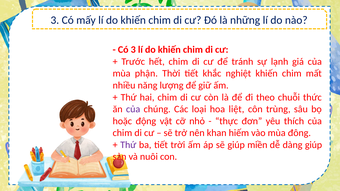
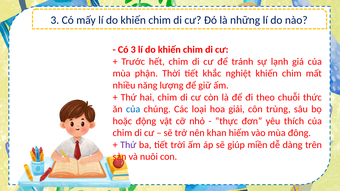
của at (133, 109) colour: purple -> blue
liệt: liệt -> giải
dàng giúp: giúp -> trên
